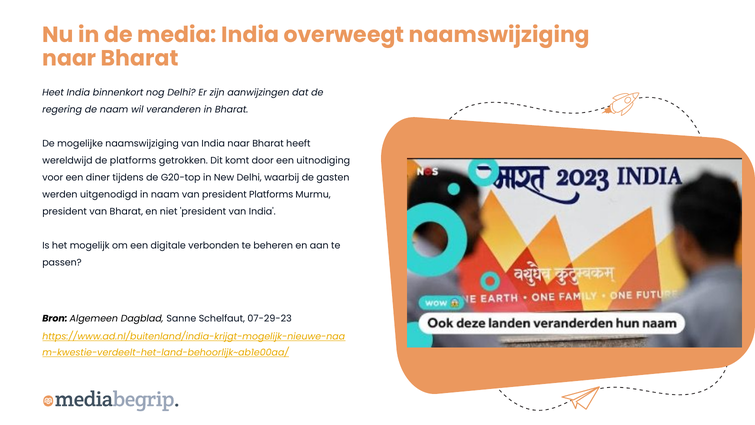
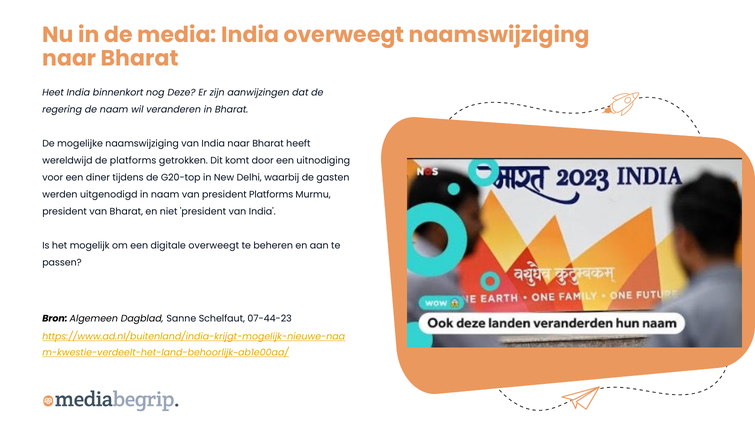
nog Delhi: Delhi -> Deze
digitale verbonden: verbonden -> overweegt
07-29-23: 07-29-23 -> 07-44-23
